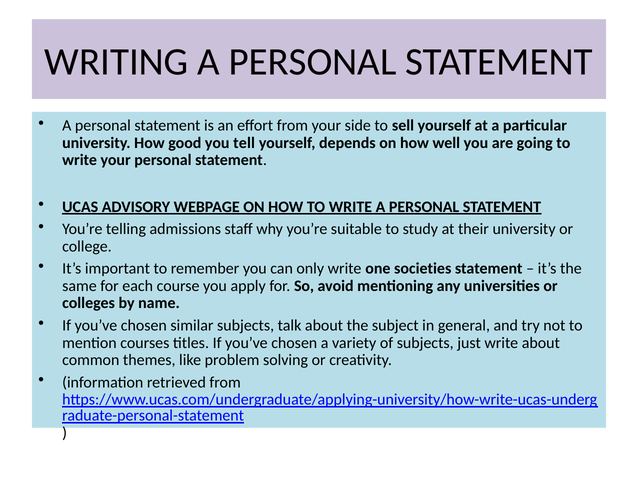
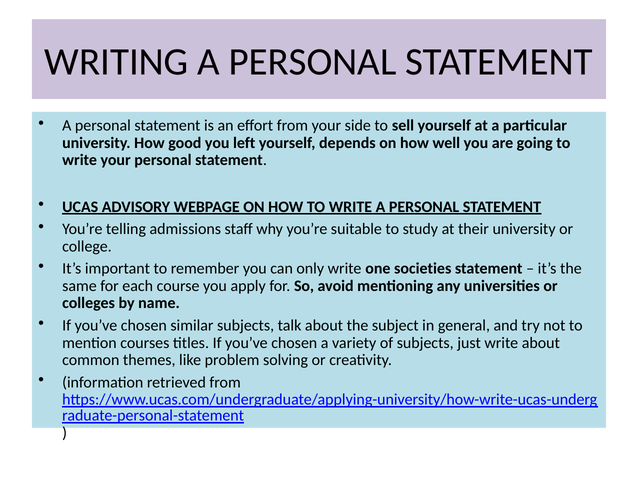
tell: tell -> left
